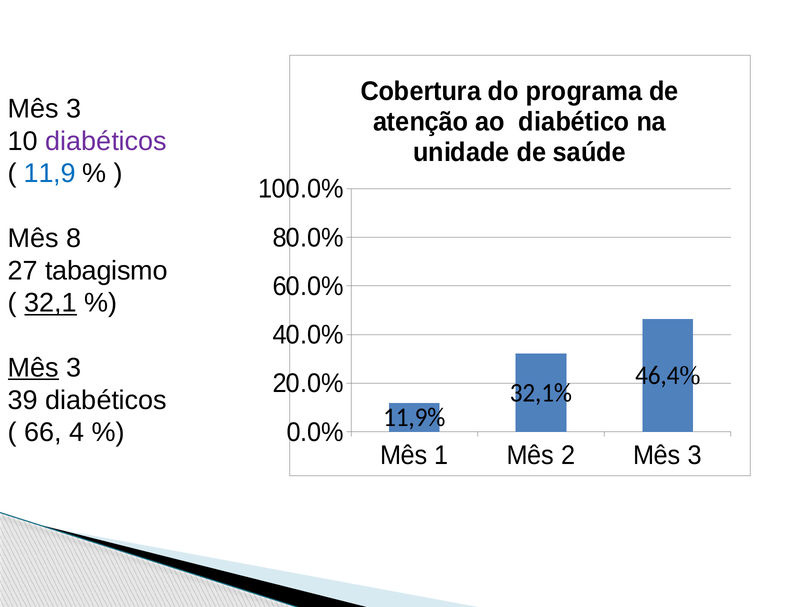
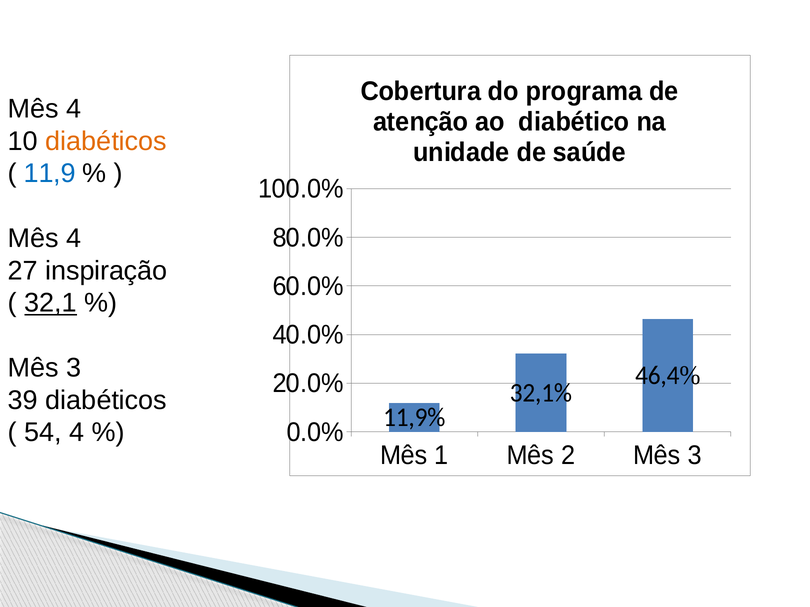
3 at (74, 109): 3 -> 4
diabéticos at (106, 141) colour: purple -> orange
8 at (74, 239): 8 -> 4
tabagismo: tabagismo -> inspiração
Mês at (33, 368) underline: present -> none
66: 66 -> 54
